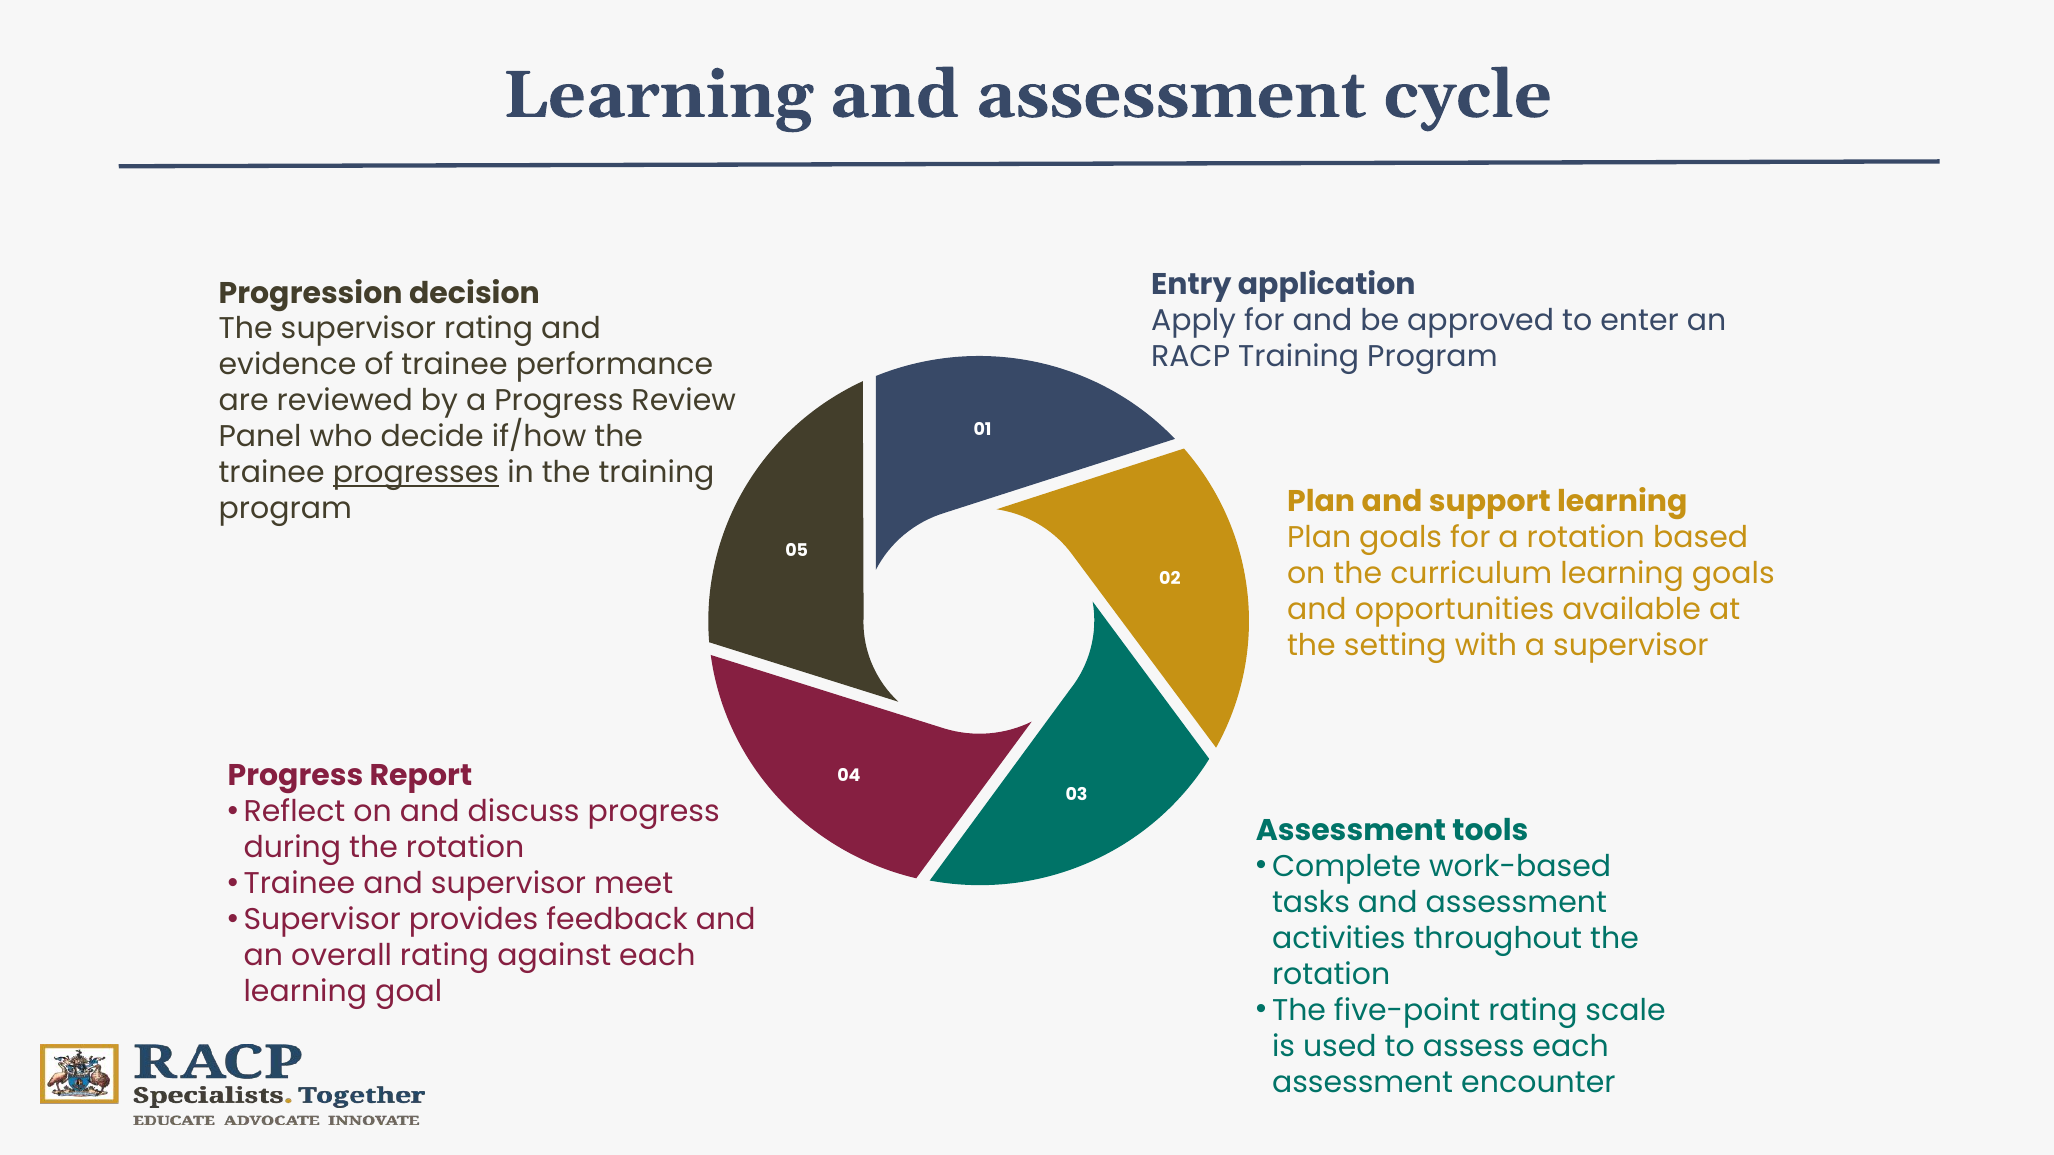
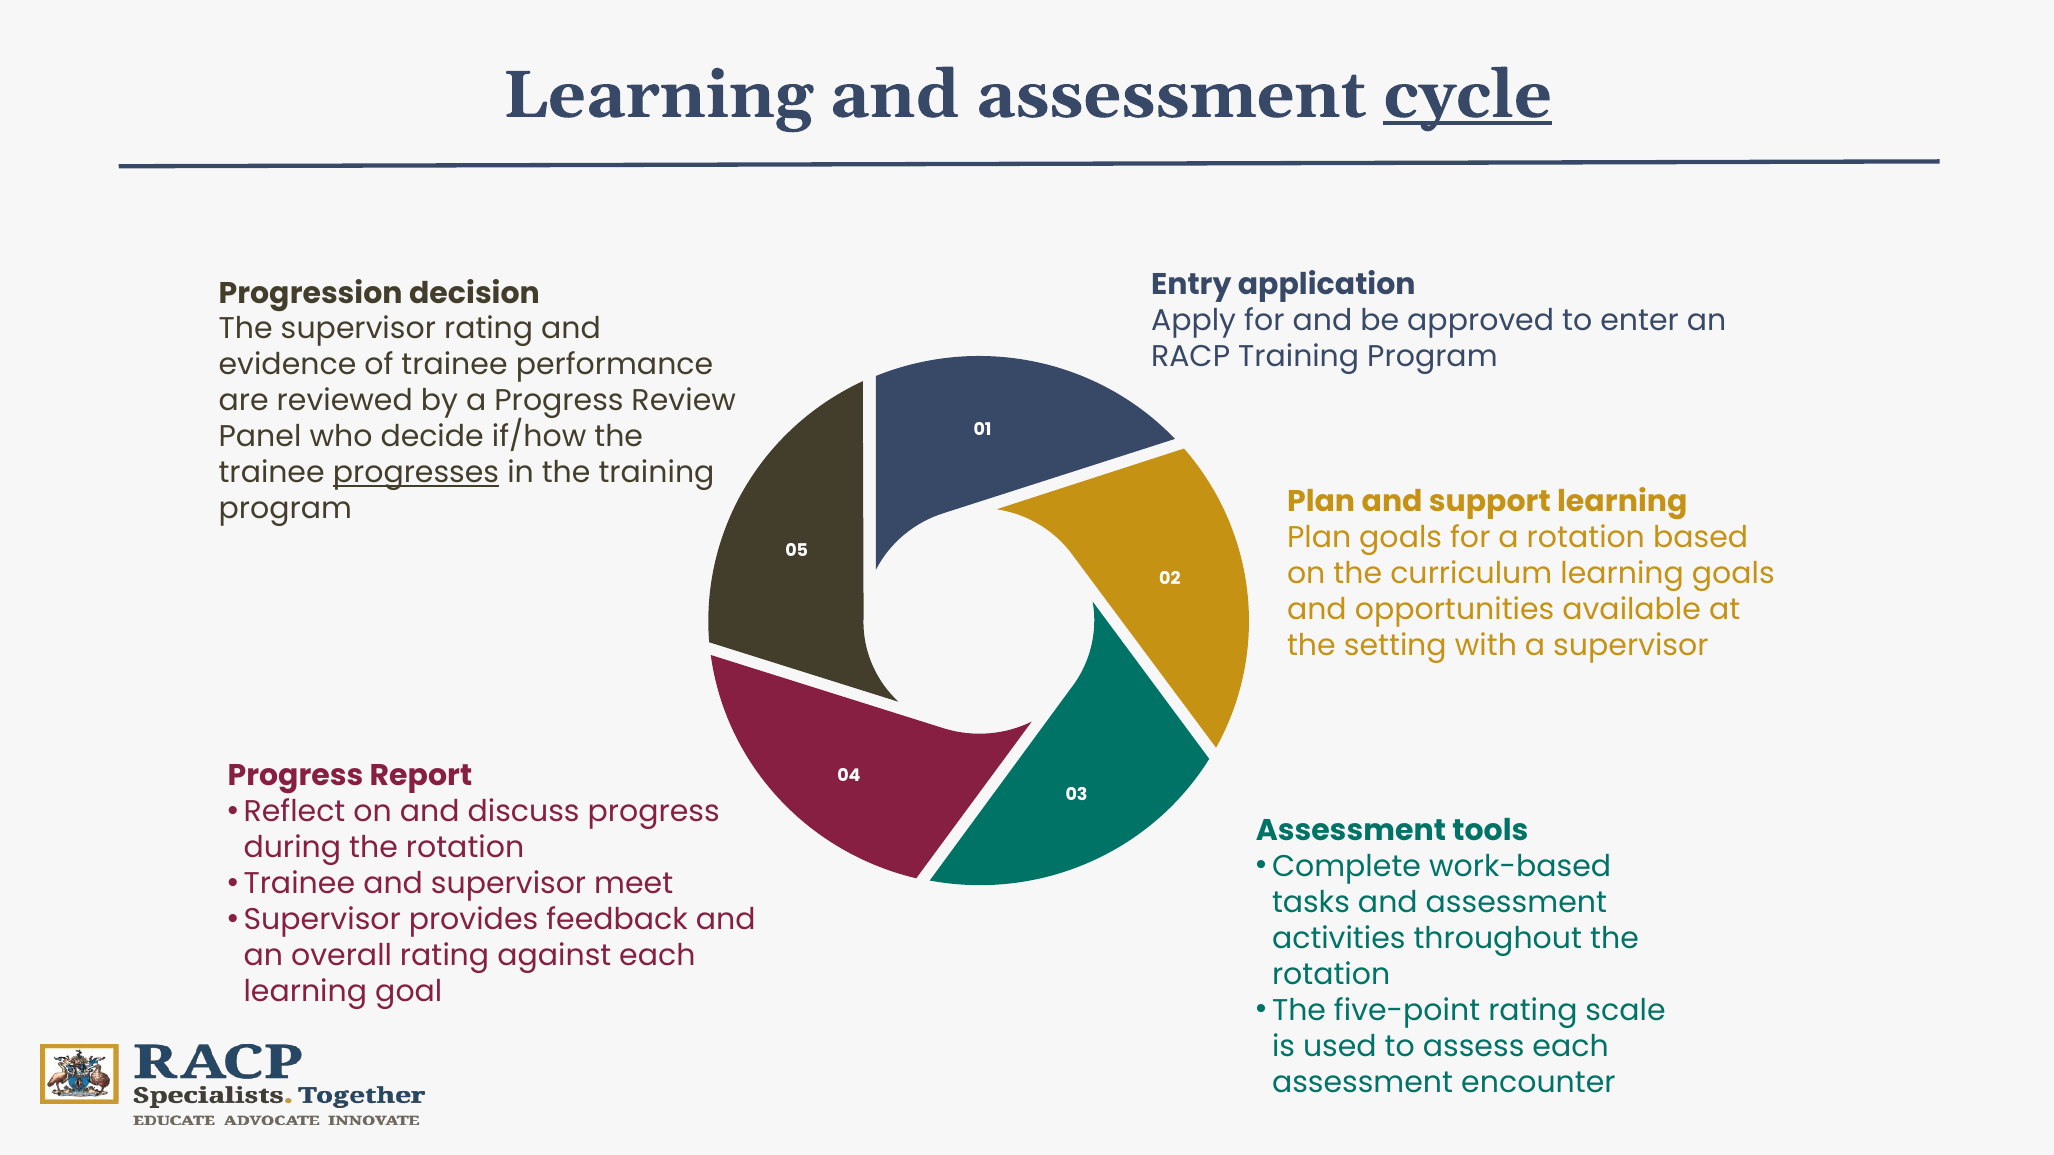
cycle underline: none -> present
